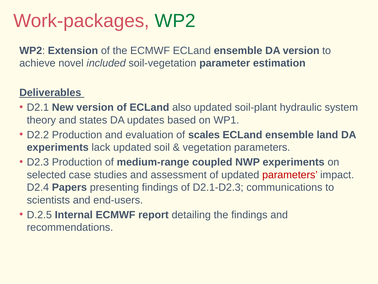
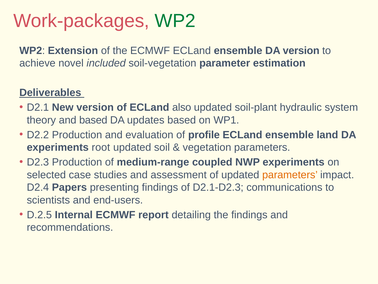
and states: states -> based
scales: scales -> profile
lack: lack -> root
parameters at (290, 174) colour: red -> orange
